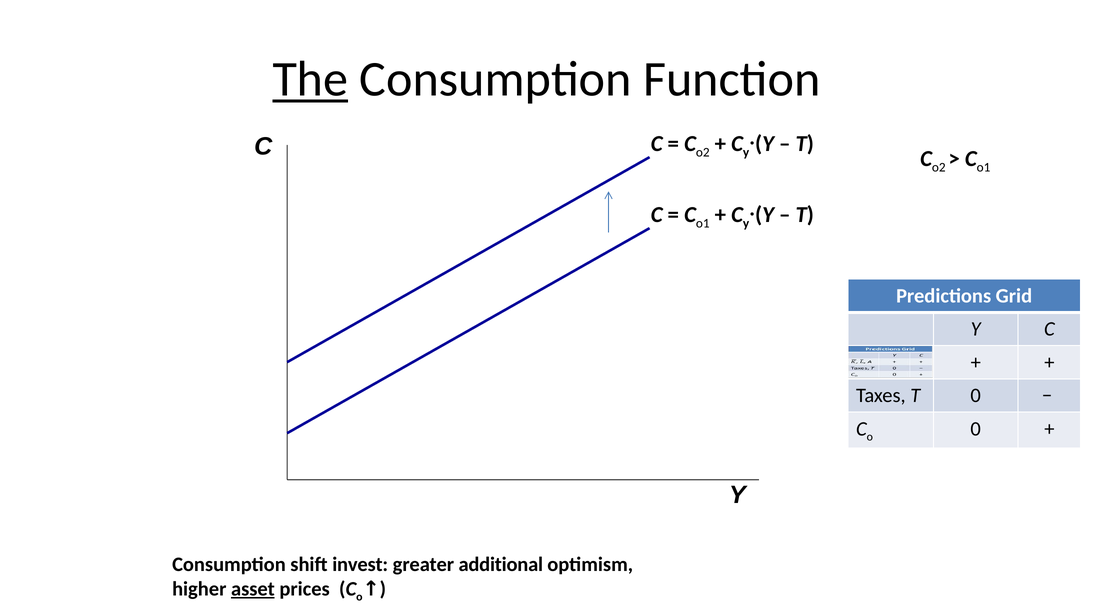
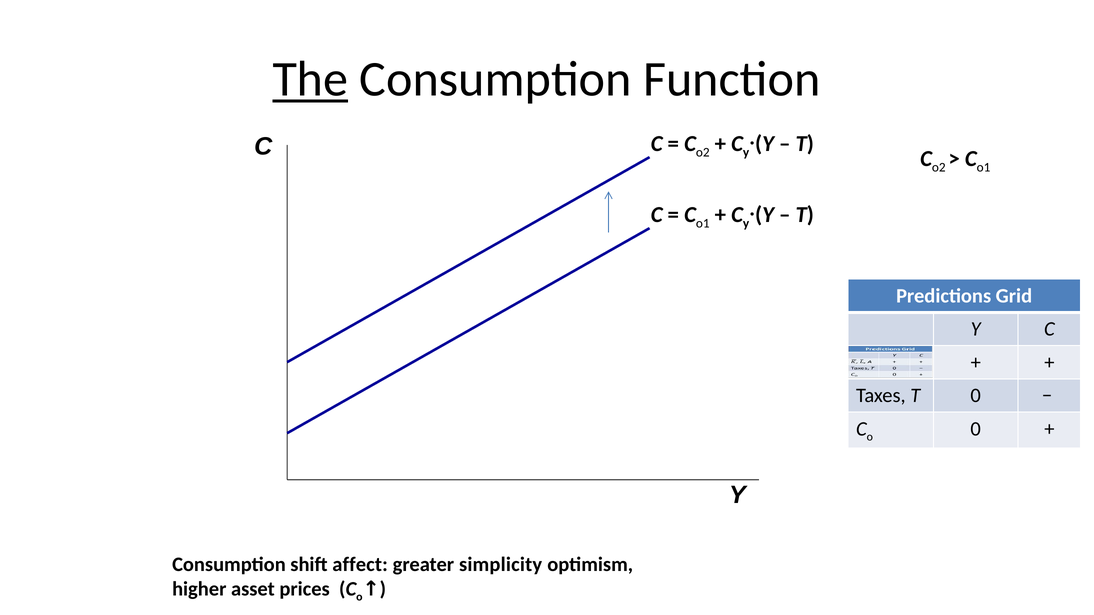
invest: invest -> affect
additional: additional -> simplicity
asset underline: present -> none
